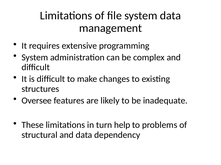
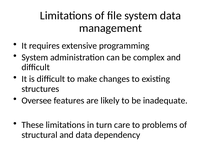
help: help -> care
